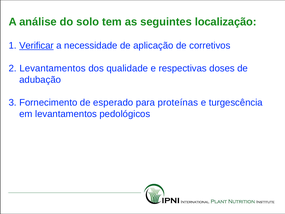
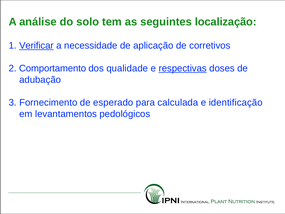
Levantamentos at (53, 68): Levantamentos -> Comportamento
respectivas underline: none -> present
proteínas: proteínas -> calculada
turgescência: turgescência -> identificação
